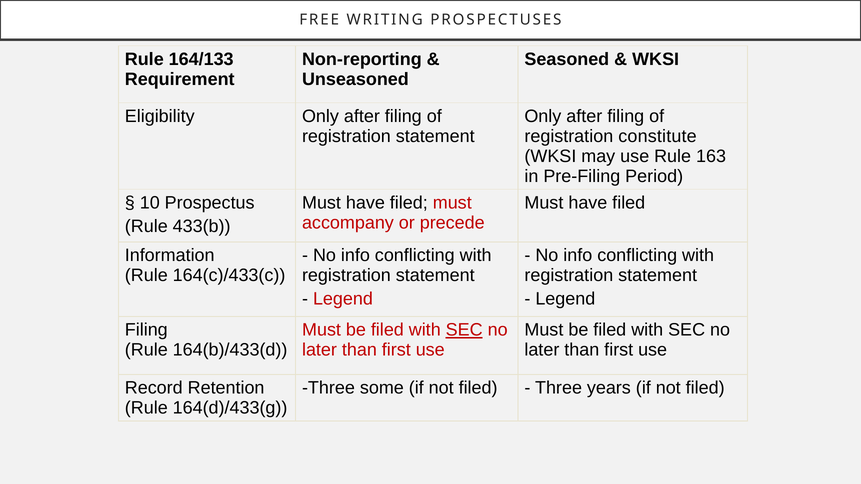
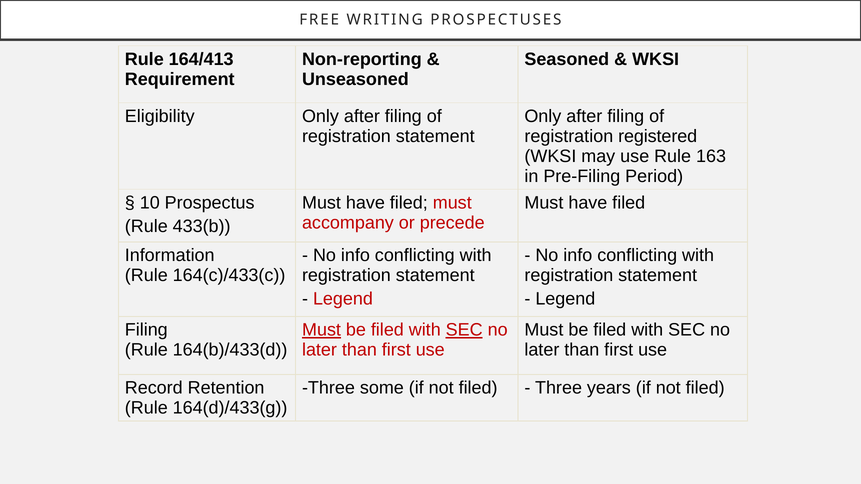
164/133: 164/133 -> 164/413
constitute: constitute -> registered
Must at (322, 330) underline: none -> present
